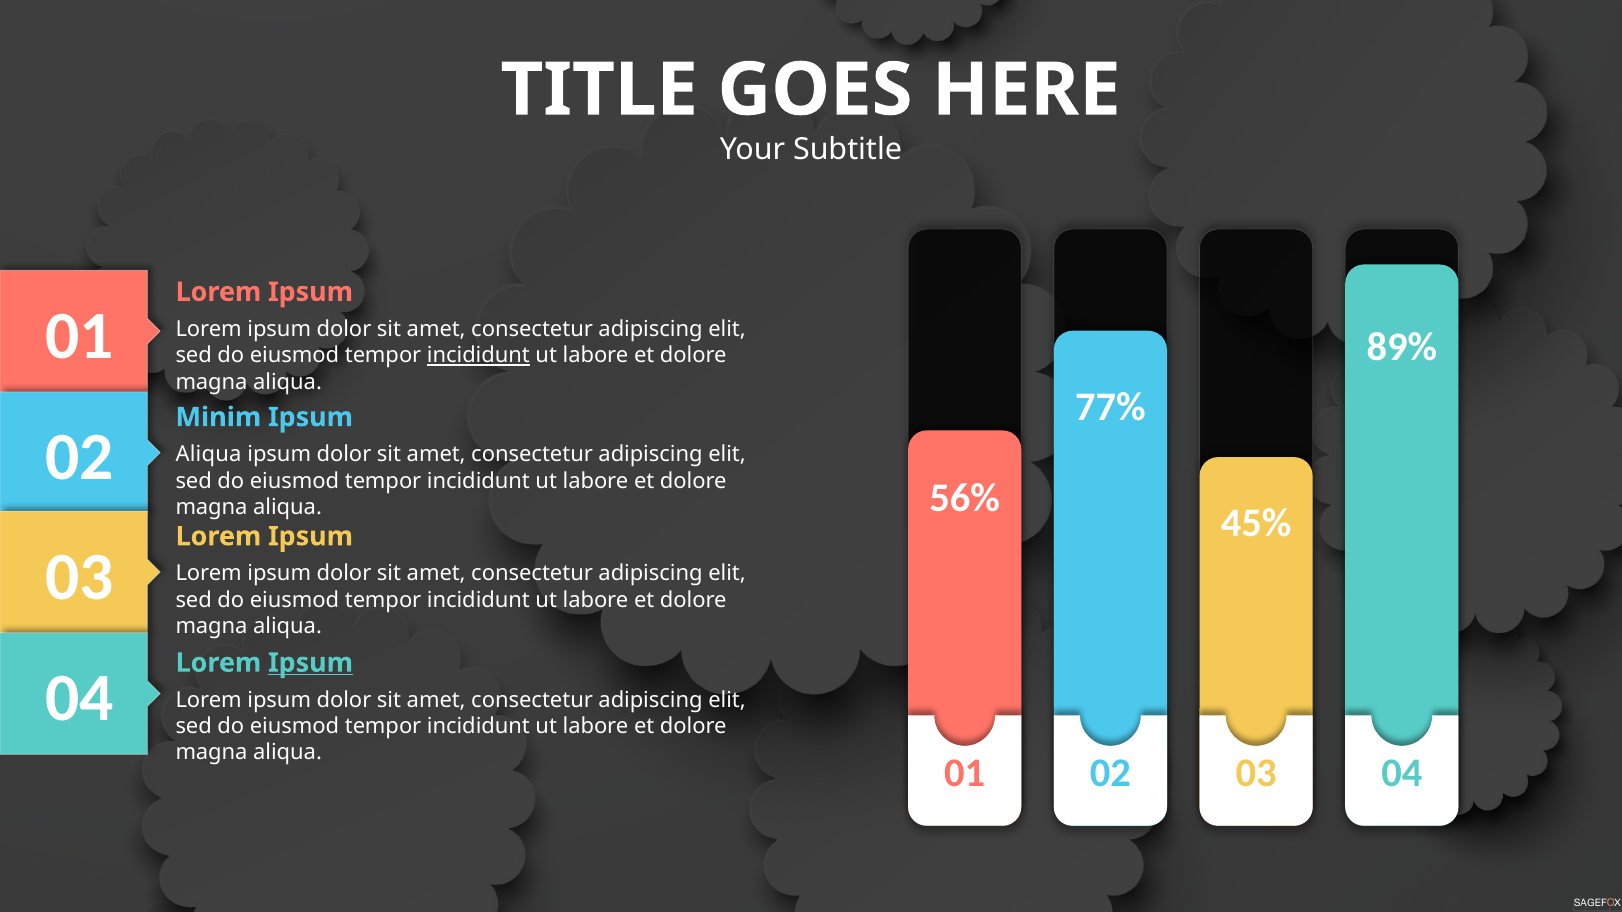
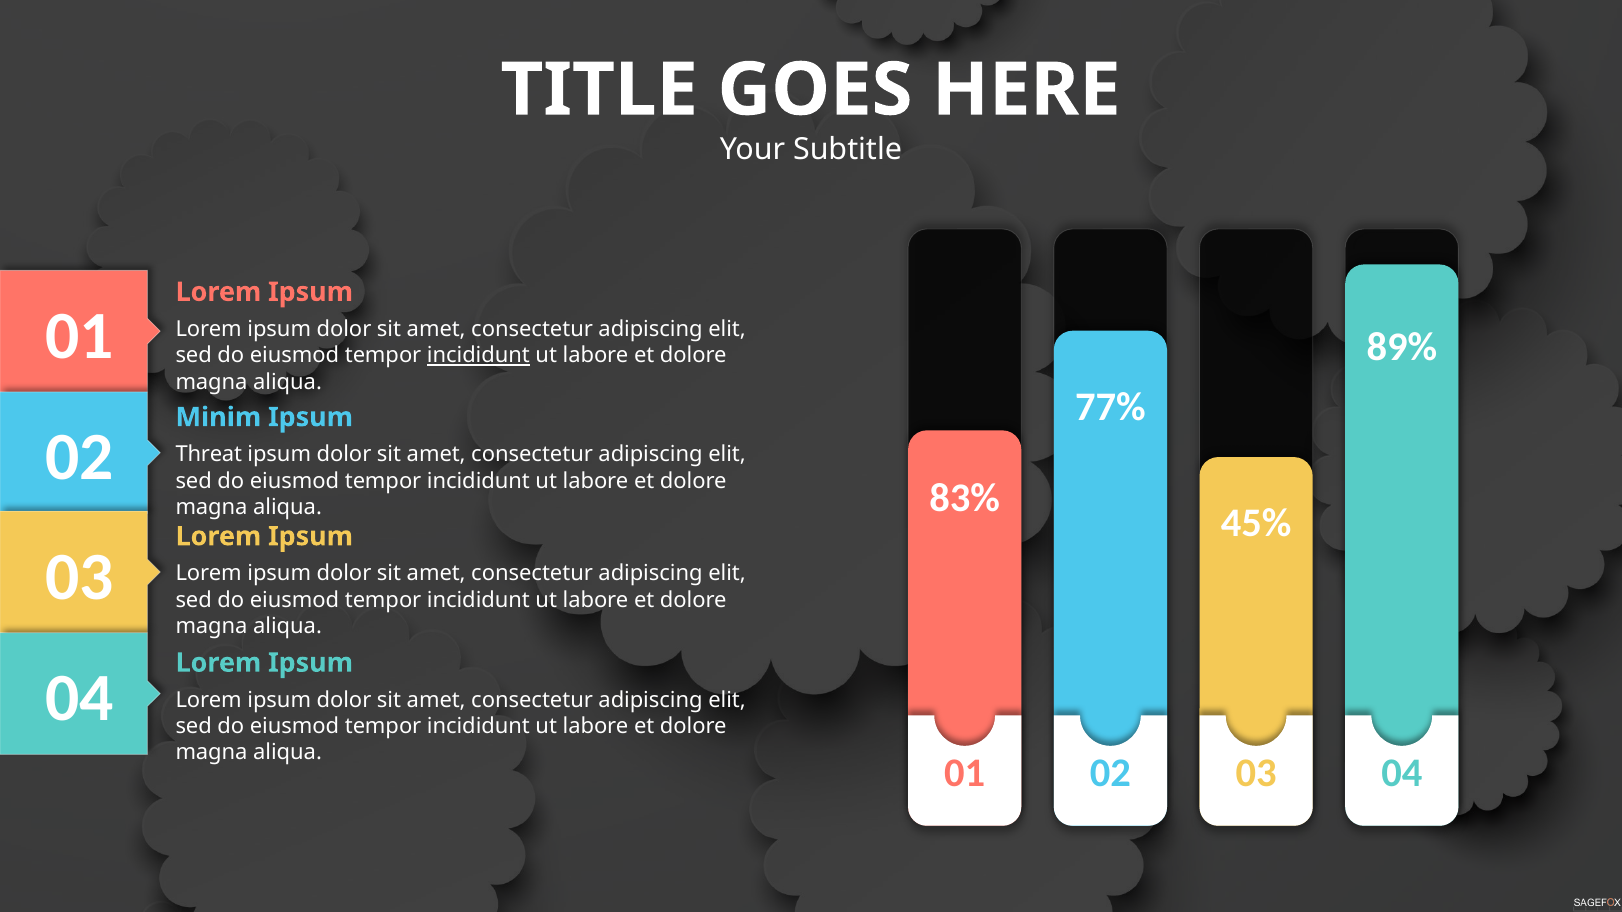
Aliqua at (209, 455): Aliqua -> Threat
56%: 56% -> 83%
Ipsum at (311, 663) underline: present -> none
